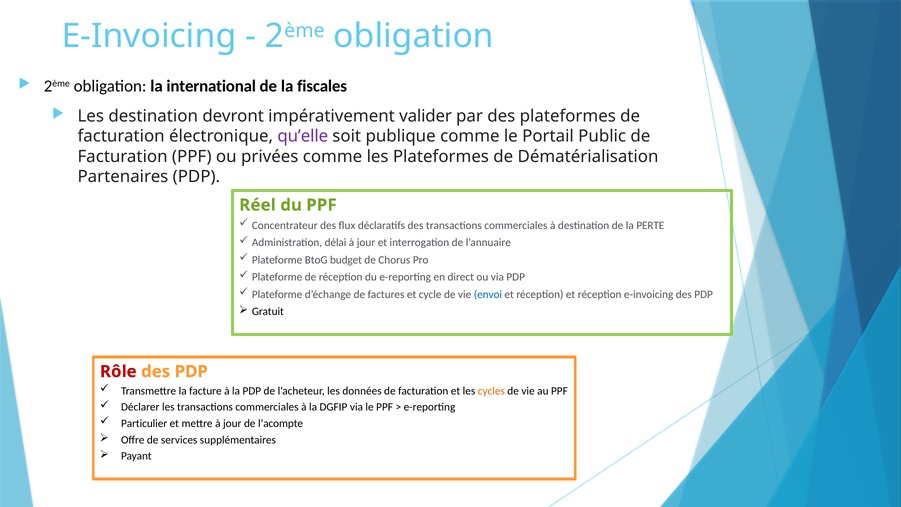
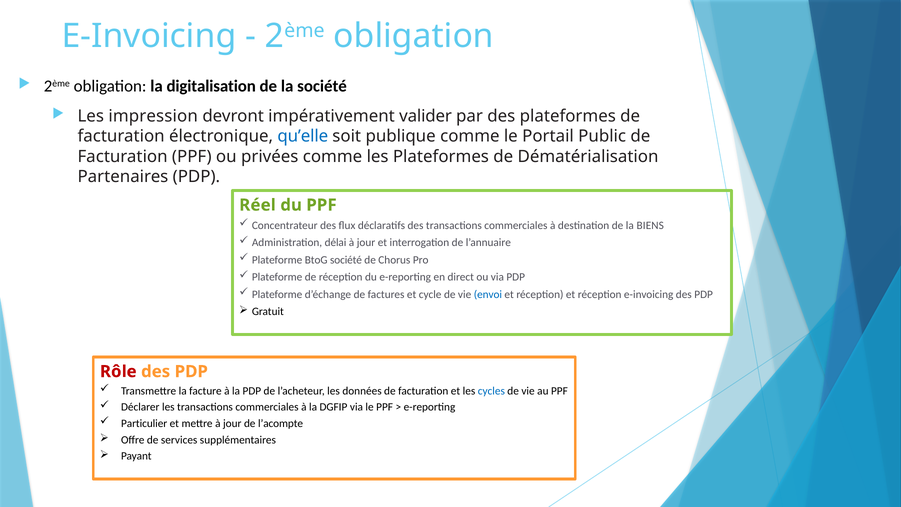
international: international -> digitalisation
la fiscales: fiscales -> société
Les destination: destination -> impression
qu’elle colour: purple -> blue
PERTE: PERTE -> BIENS
BtoG budget: budget -> société
cycles colour: orange -> blue
